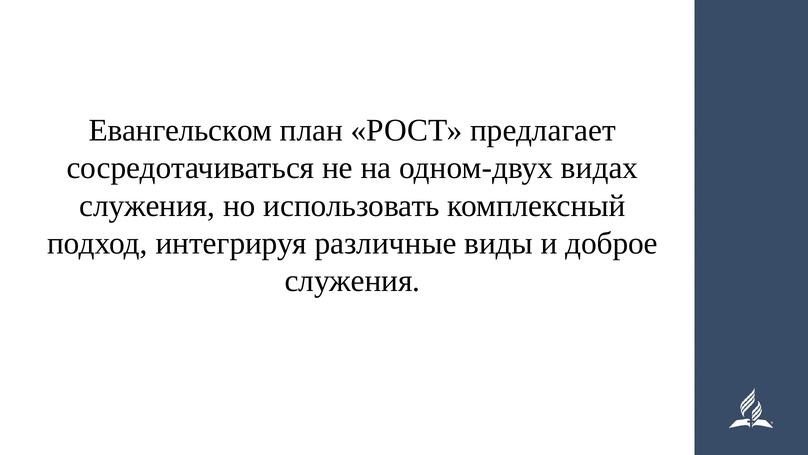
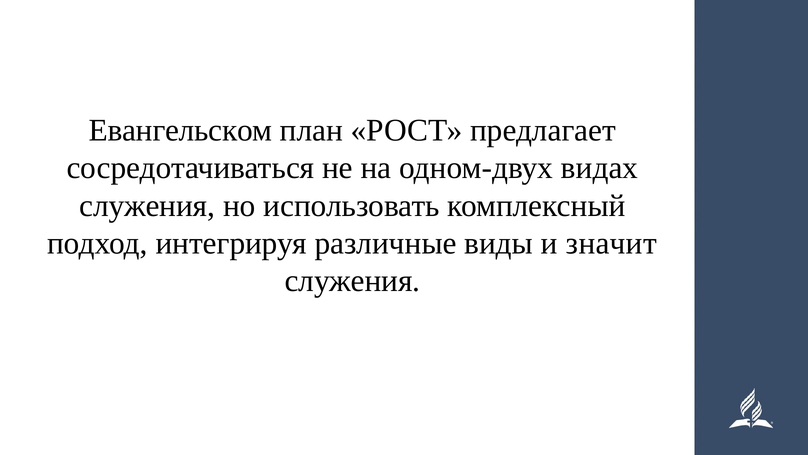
доброе: доброе -> значит
